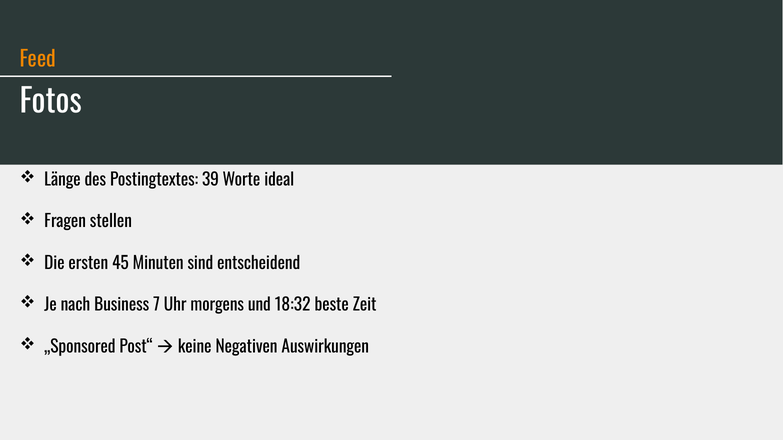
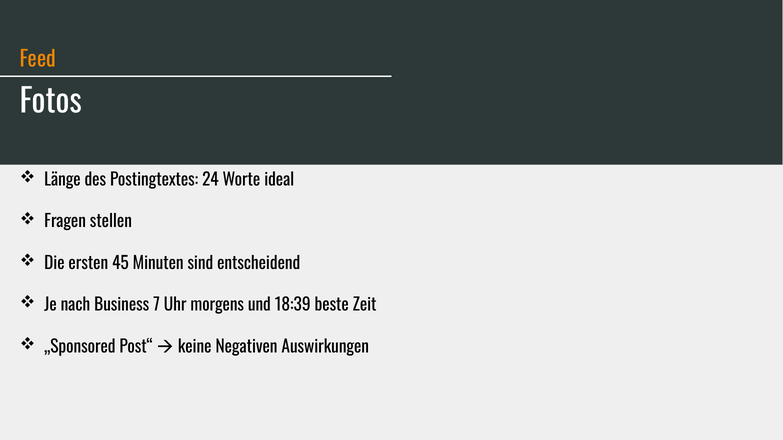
39: 39 -> 24
18:32: 18:32 -> 18:39
